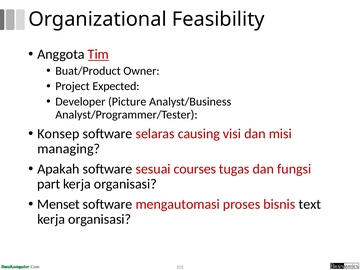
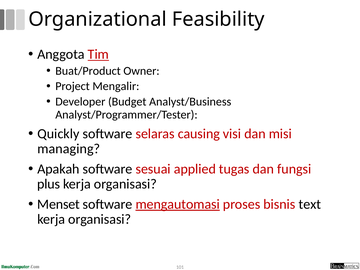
Expected: Expected -> Mengalir
Picture: Picture -> Budget
Konsep: Konsep -> Quickly
courses: courses -> applied
part: part -> plus
mengautomasi underline: none -> present
